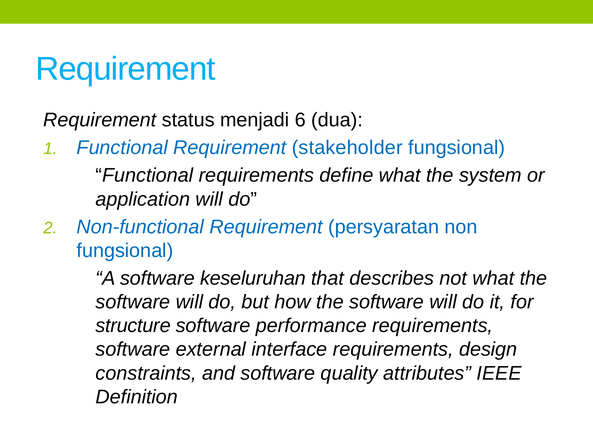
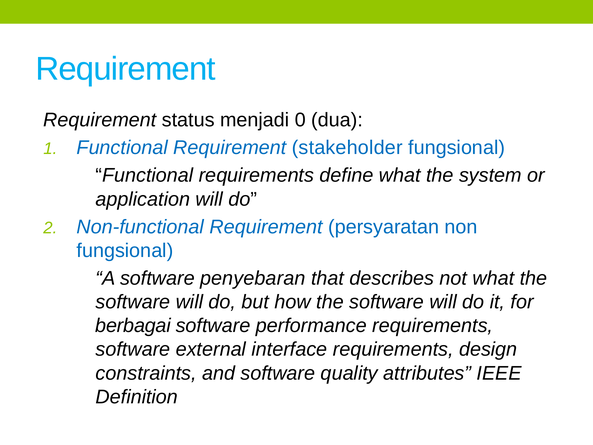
6: 6 -> 0
keseluruhan: keseluruhan -> penyebaran
structure: structure -> berbagai
